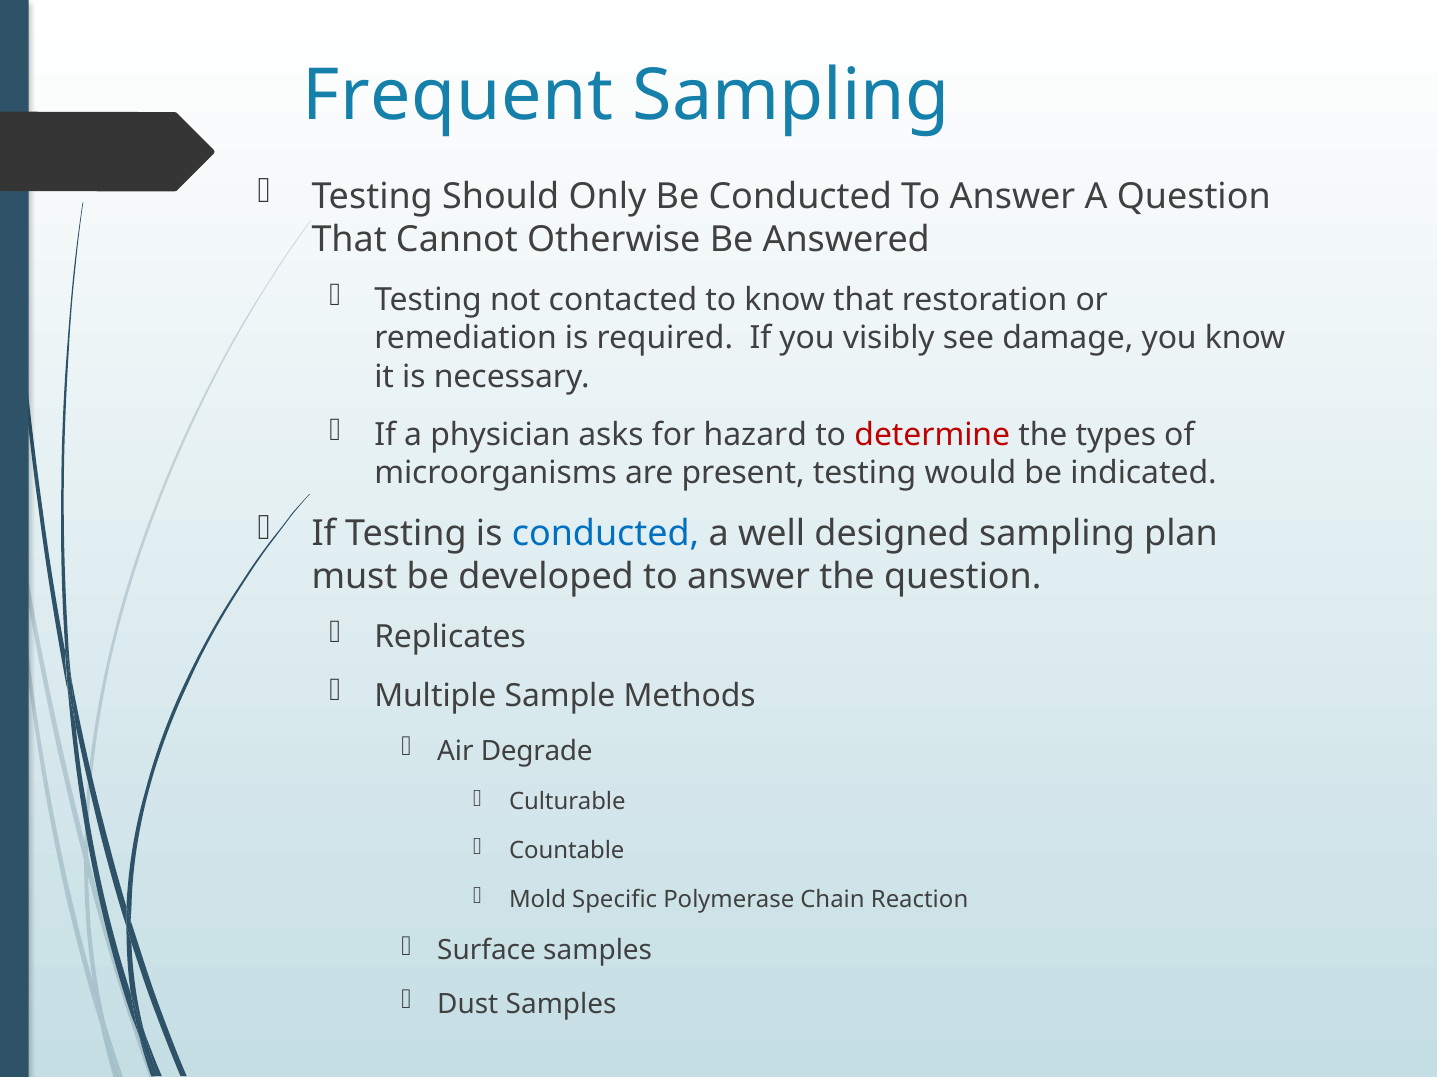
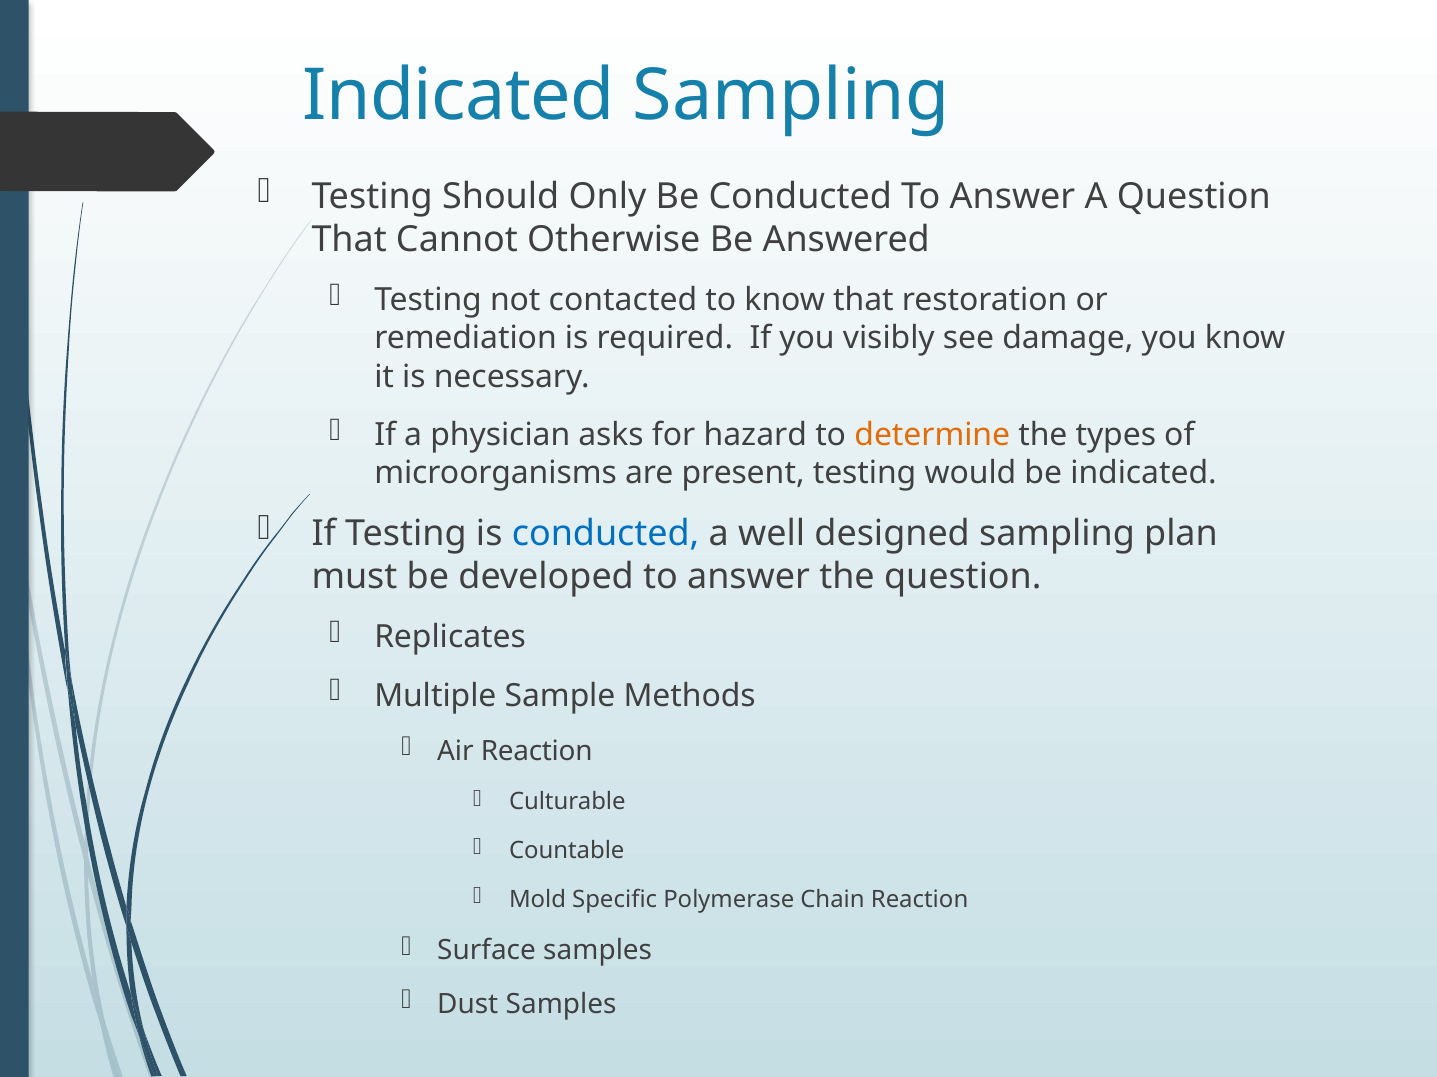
Frequent at (458, 96): Frequent -> Indicated
determine colour: red -> orange
Air Degrade: Degrade -> Reaction
